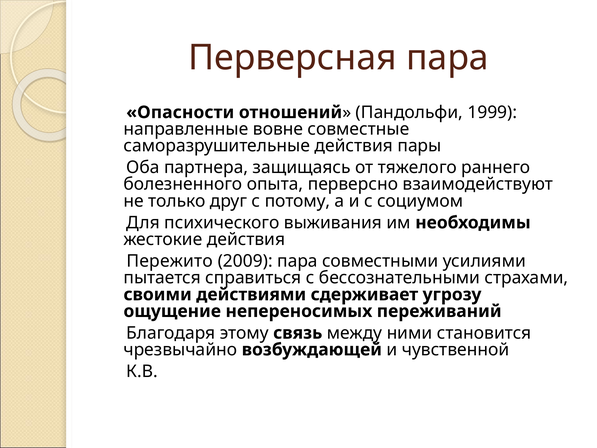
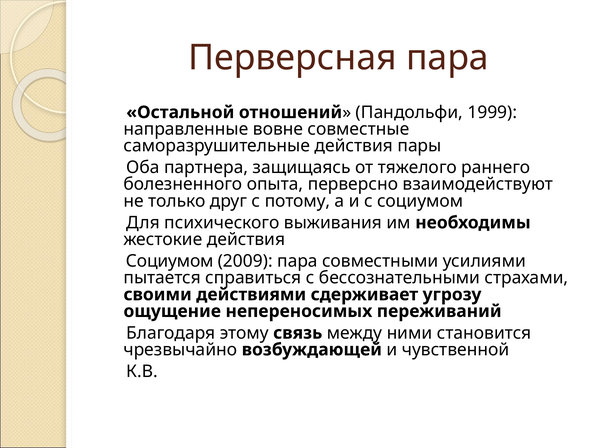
Опасности: Опасности -> Остальной
Пережито at (170, 261): Пережито -> Социумом
